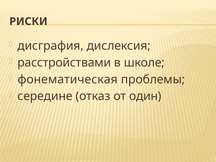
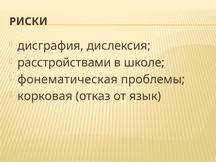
середине: середине -> корковая
один: один -> язык
